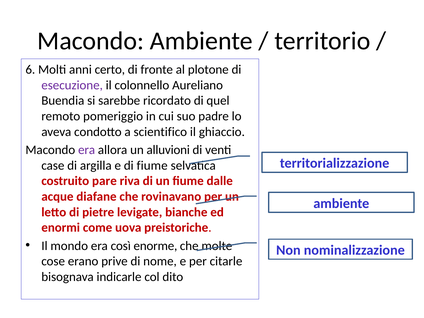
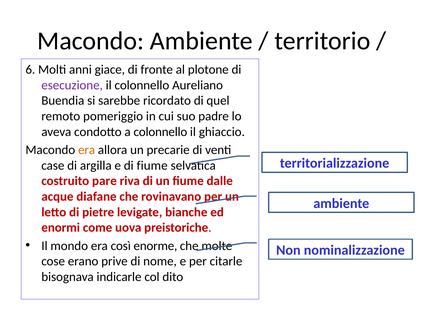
certo: certo -> giace
a scientifico: scientifico -> colonnello
era at (87, 150) colour: purple -> orange
alluvioni: alluvioni -> precarie
